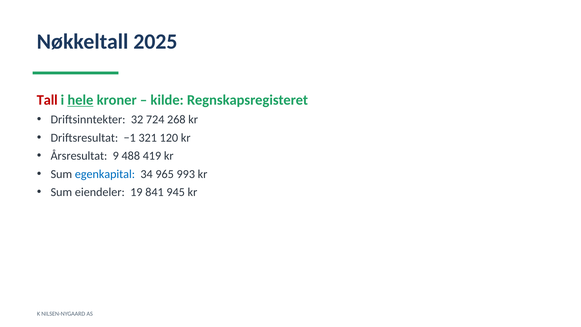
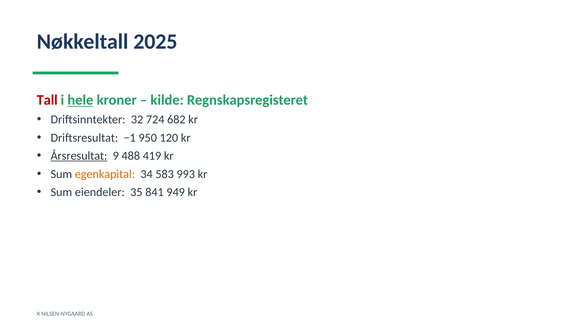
268: 268 -> 682
321: 321 -> 950
Årsresultat underline: none -> present
egenkapital colour: blue -> orange
965: 965 -> 583
19: 19 -> 35
945: 945 -> 949
